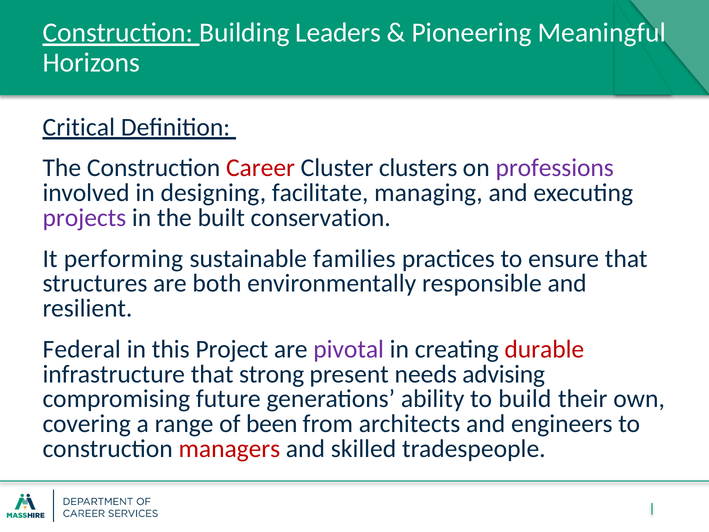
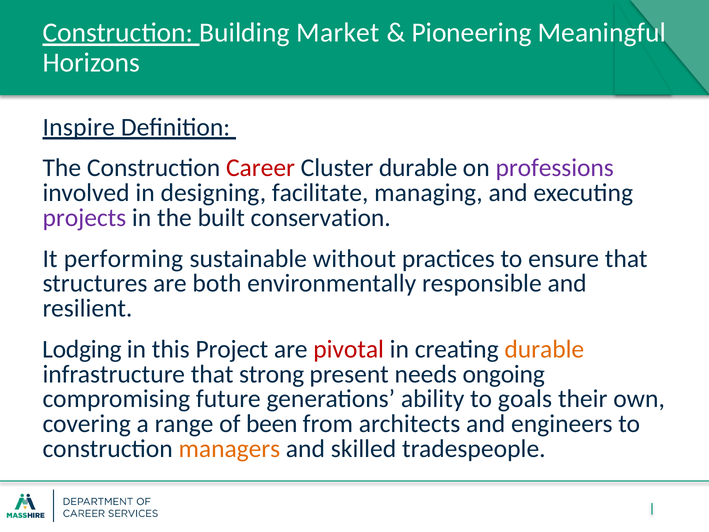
Leaders: Leaders -> Market
Critical: Critical -> Inspire
Cluster clusters: clusters -> durable
families: families -> without
Federal: Federal -> Lodging
pivotal colour: purple -> red
durable at (544, 349) colour: red -> orange
advising: advising -> ongoing
build: build -> goals
managers colour: red -> orange
